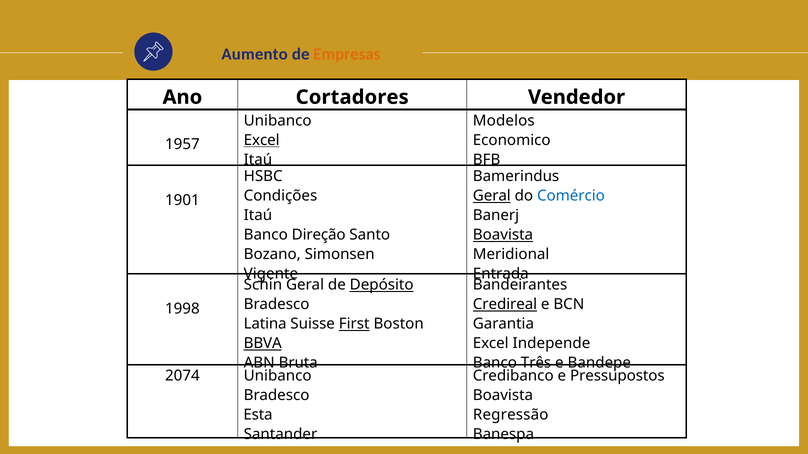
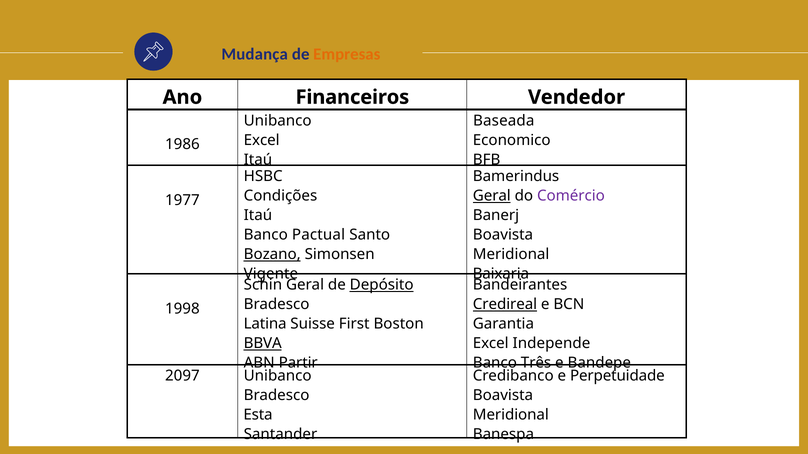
Aumento: Aumento -> Mudança
Cortadores: Cortadores -> Financeiros
Modelos: Modelos -> Baseada
Excel at (262, 140) underline: present -> none
1957: 1957 -> 1986
Comércio colour: blue -> purple
1901: 1901 -> 1977
Direção: Direção -> Pactual
Boavista at (503, 235) underline: present -> none
Bozano underline: none -> present
Entrada: Entrada -> Baixaria
First underline: present -> none
Bruta: Bruta -> Partir
2074: 2074 -> 2097
Pressupostos: Pressupostos -> Perpetuidade
Regressão at (511, 415): Regressão -> Meridional
